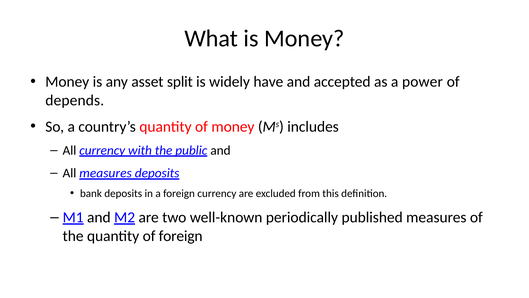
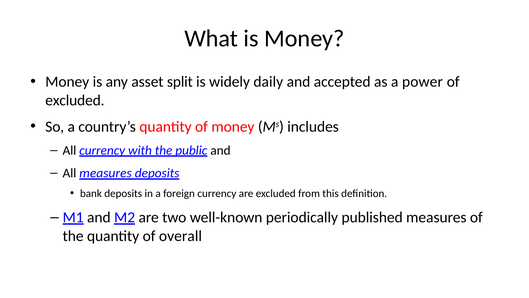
have: have -> daily
depends at (75, 100): depends -> excluded
of foreign: foreign -> overall
